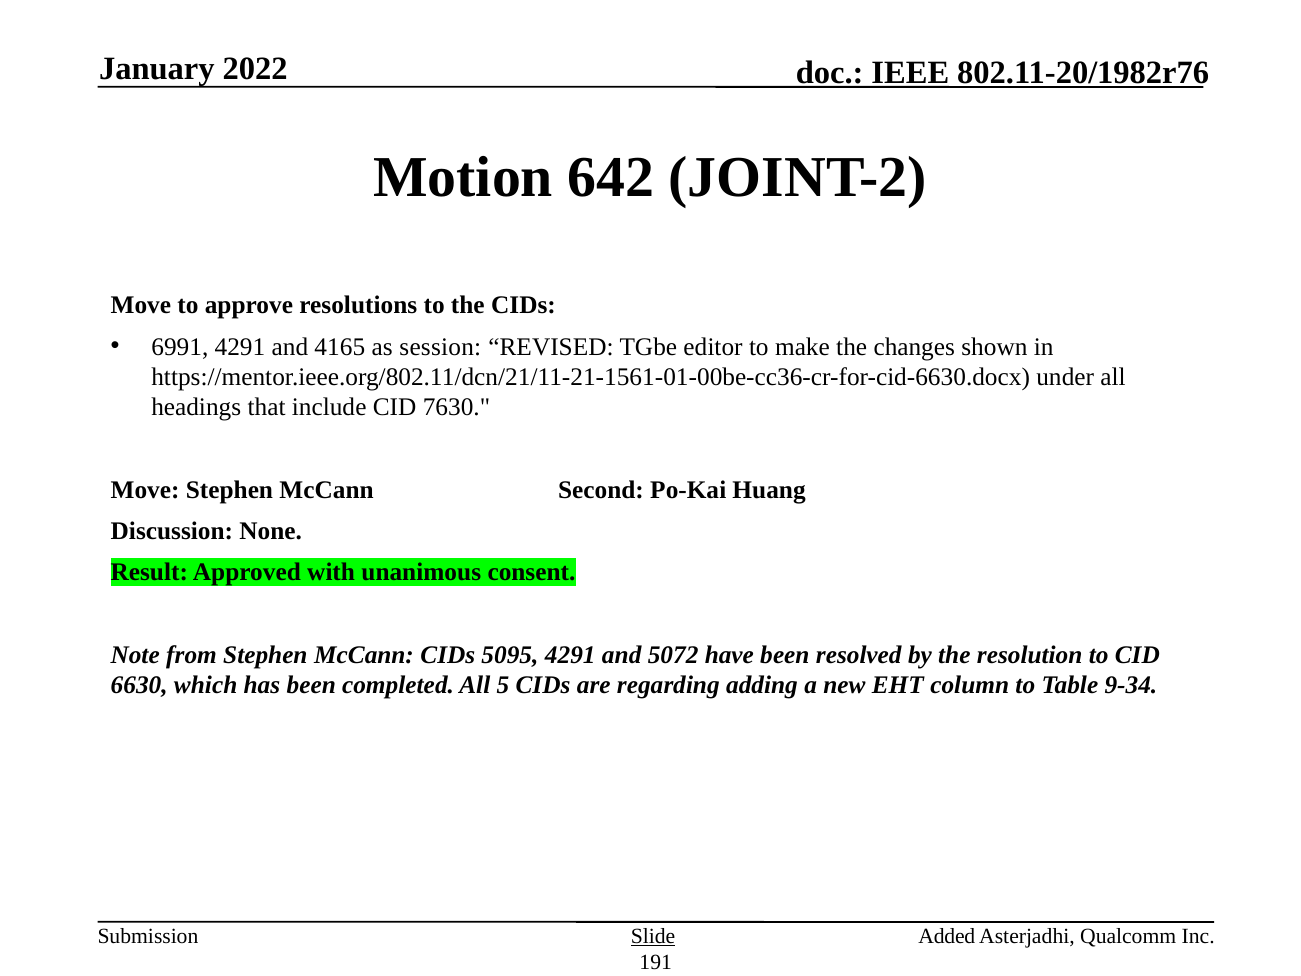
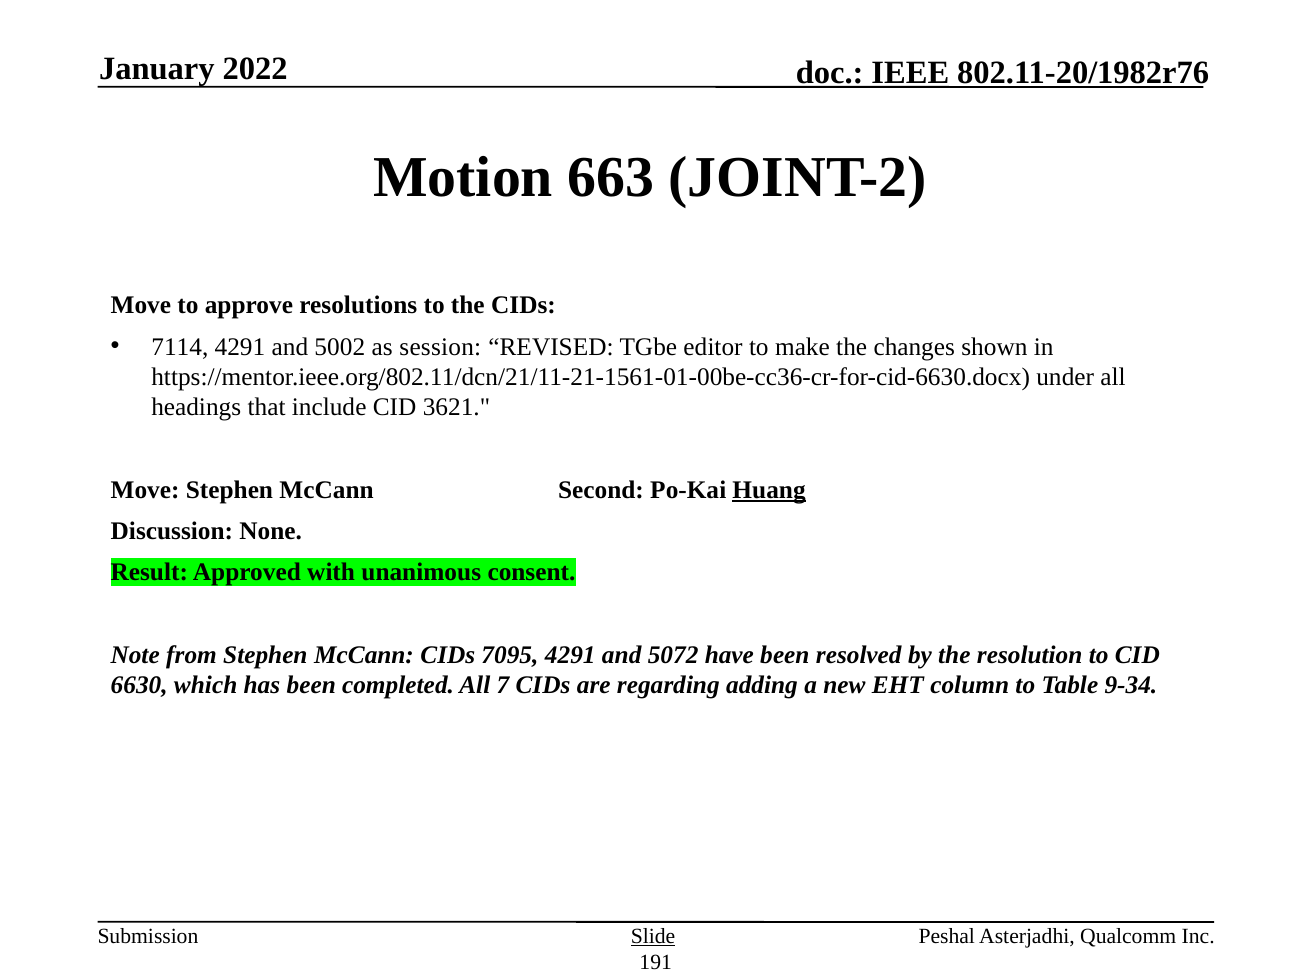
642: 642 -> 663
6991: 6991 -> 7114
4165: 4165 -> 5002
7630: 7630 -> 3621
Huang underline: none -> present
5095: 5095 -> 7095
5: 5 -> 7
Added: Added -> Peshal
